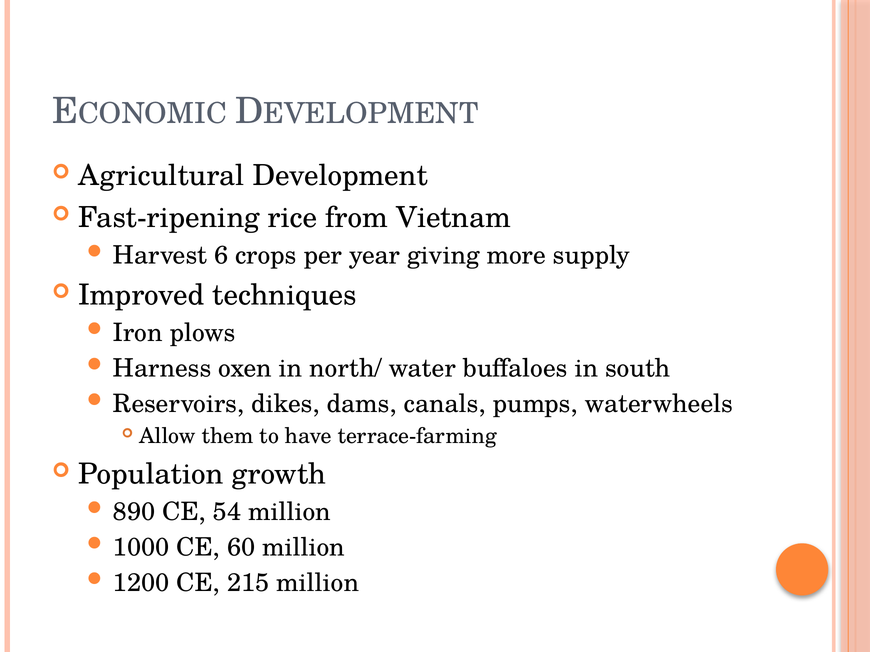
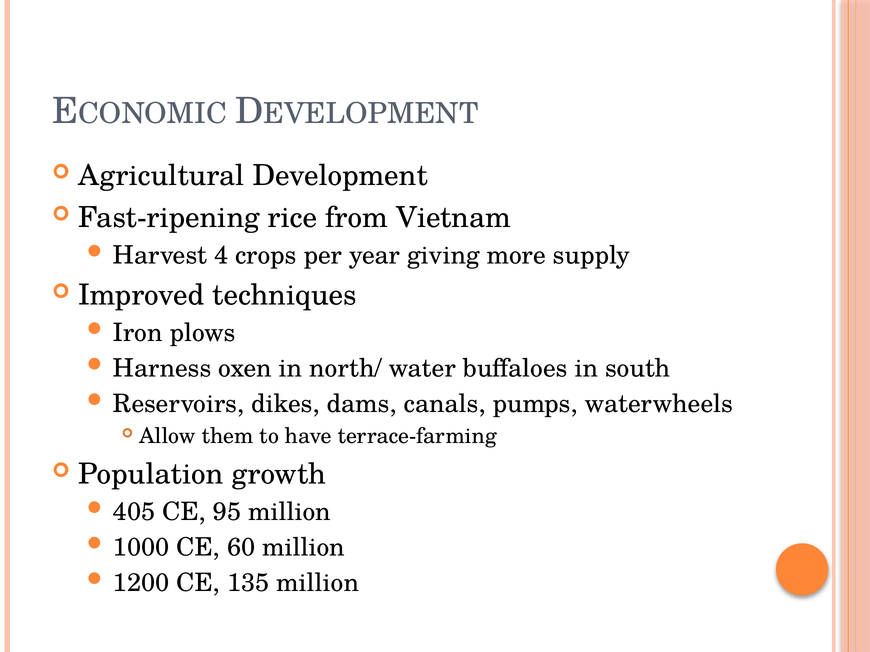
6: 6 -> 4
890: 890 -> 405
54: 54 -> 95
215: 215 -> 135
